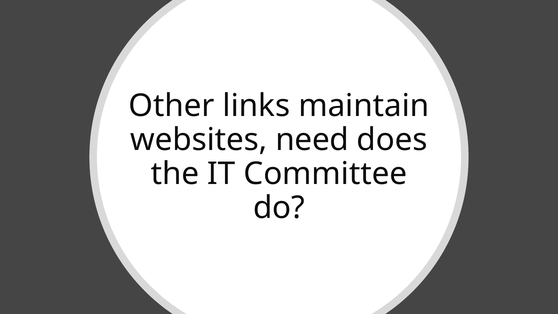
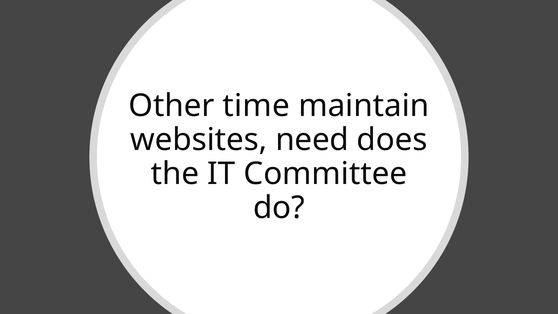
links: links -> time
